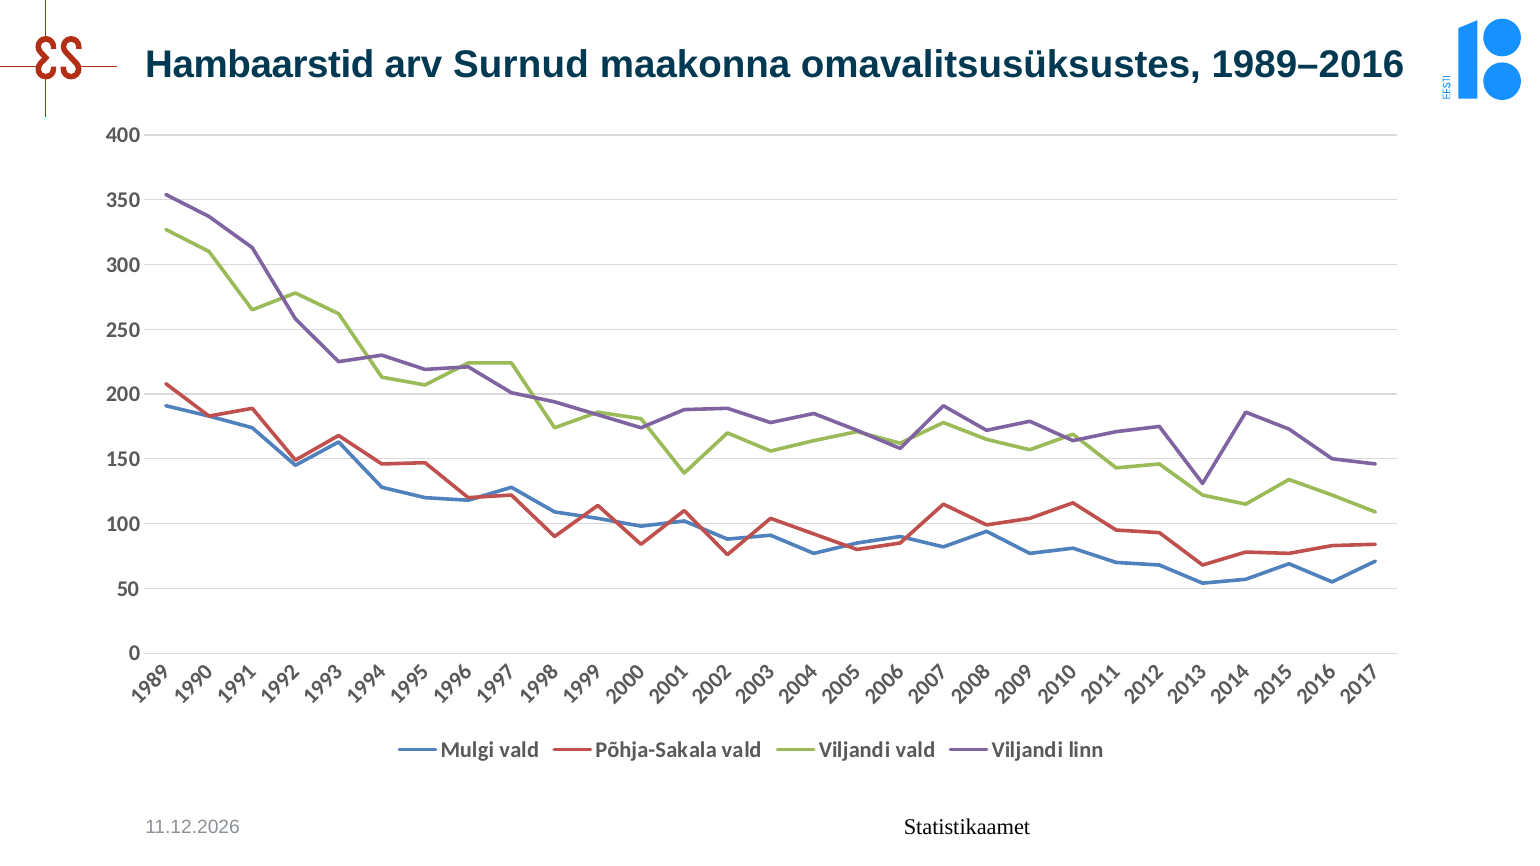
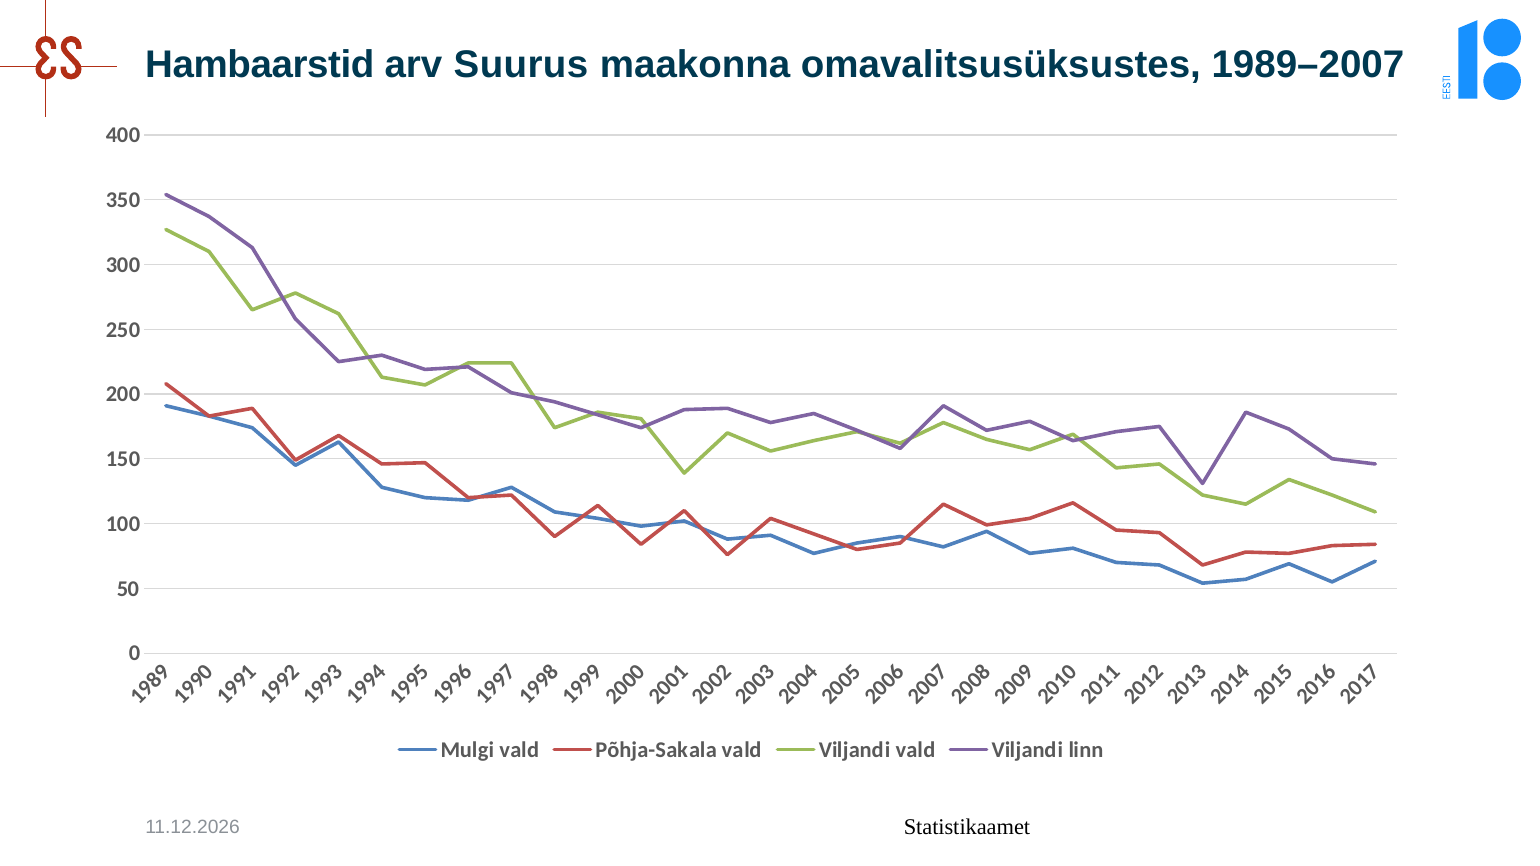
Surnud: Surnud -> Suurus
1989–2016: 1989–2016 -> 1989–2007
